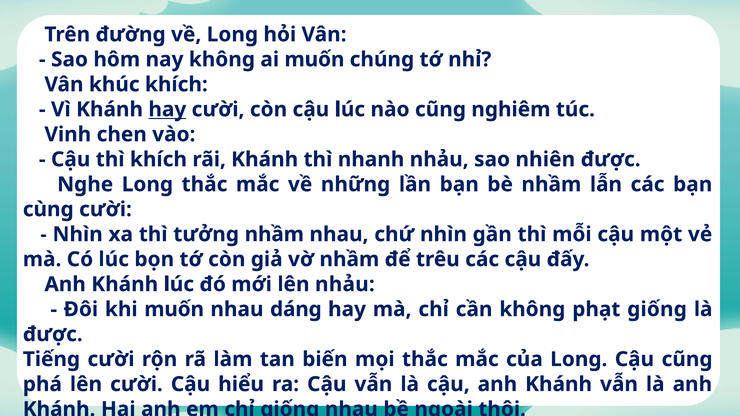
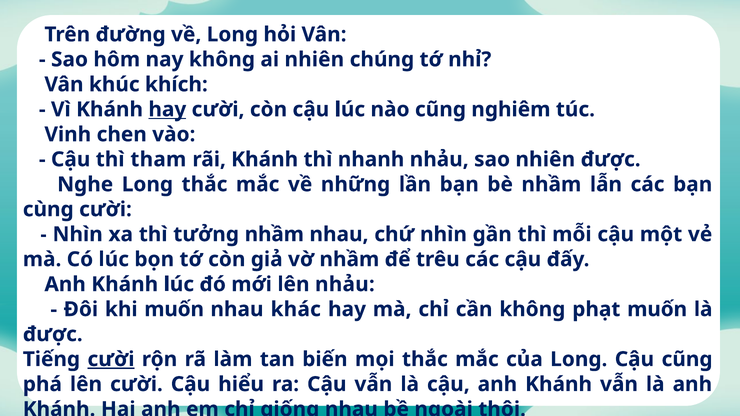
ai muốn: muốn -> nhiên
thì khích: khích -> tham
dáng: dáng -> khác
phạt giống: giống -> muốn
cười at (111, 359) underline: none -> present
